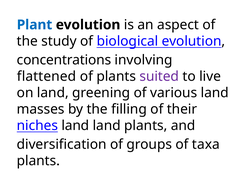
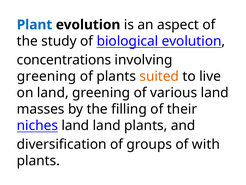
flattened at (47, 76): flattened -> greening
suited colour: purple -> orange
taxa: taxa -> with
